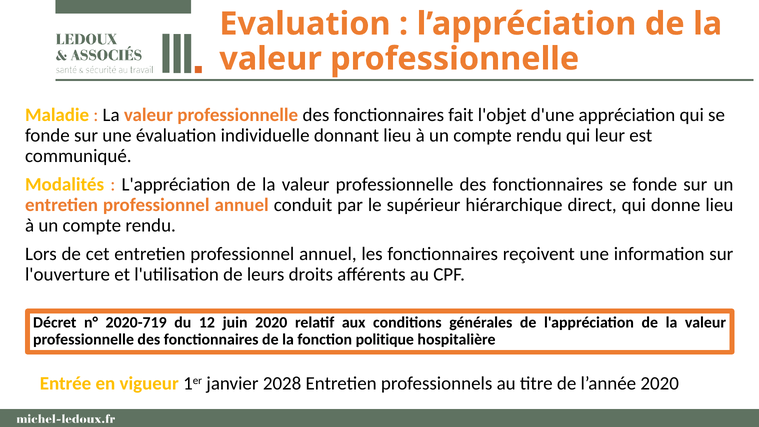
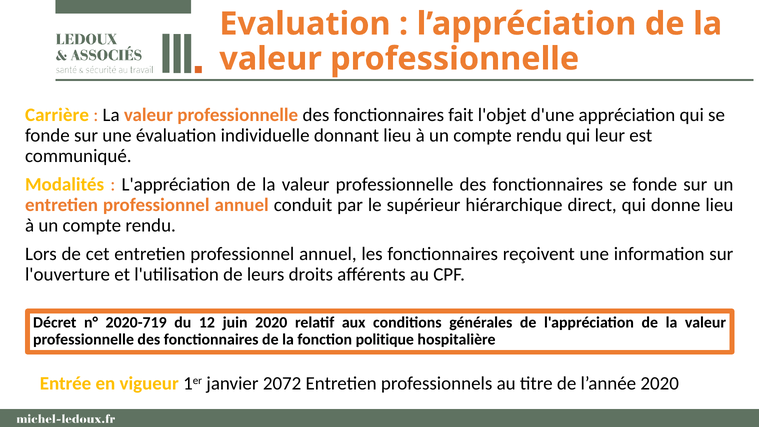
Maladie: Maladie -> Carrière
2028: 2028 -> 2072
